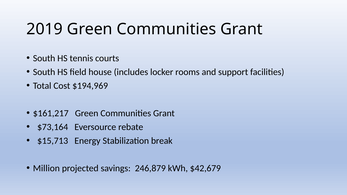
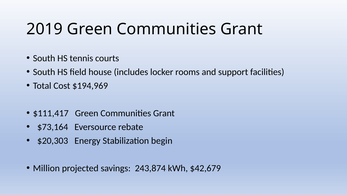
$161,217: $161,217 -> $111,417
$15,713: $15,713 -> $20,303
break: break -> begin
246,879: 246,879 -> 243,874
